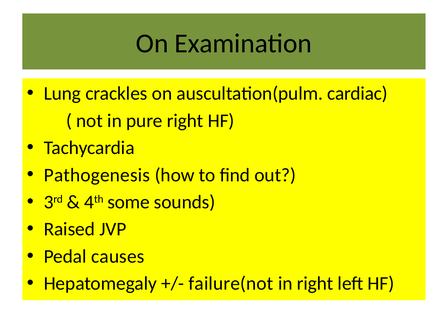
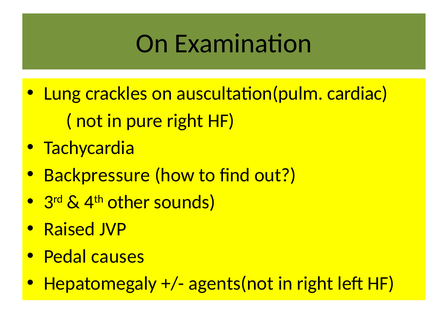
Pathogenesis: Pathogenesis -> Backpressure
some: some -> other
failure(not: failure(not -> agents(not
